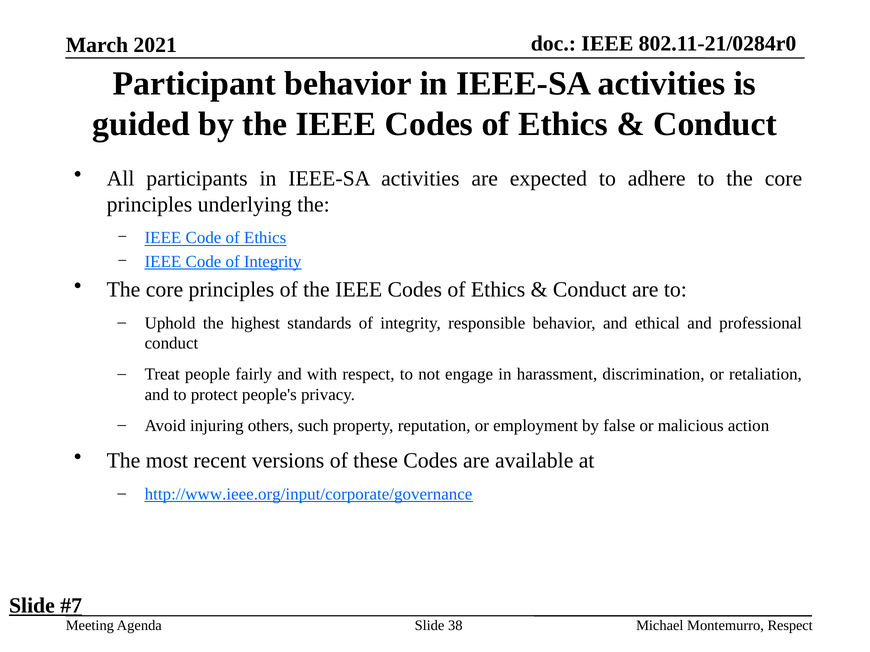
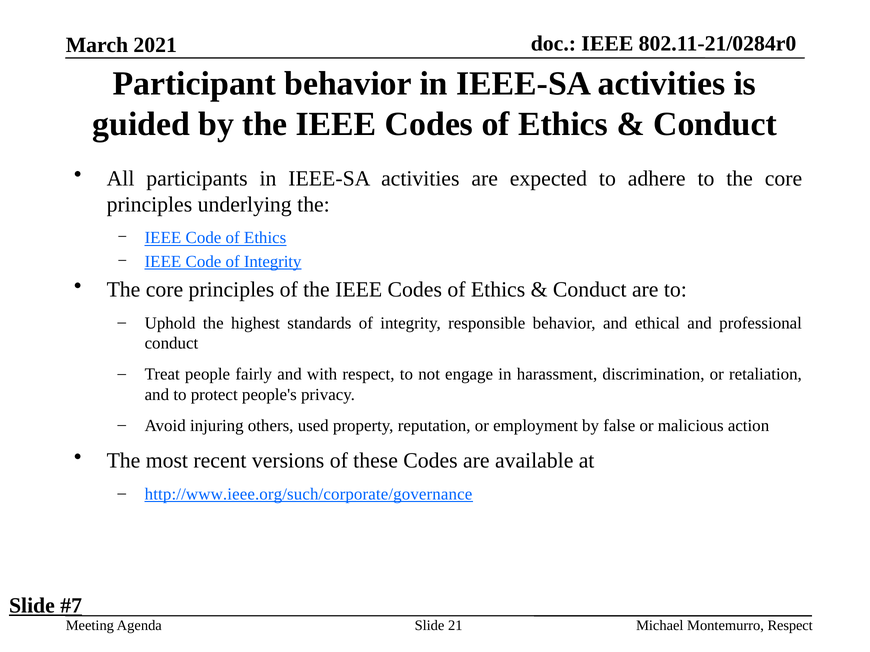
such: such -> used
http://www.ieee.org/input/corporate/governance: http://www.ieee.org/input/corporate/governance -> http://www.ieee.org/such/corporate/governance
38: 38 -> 21
